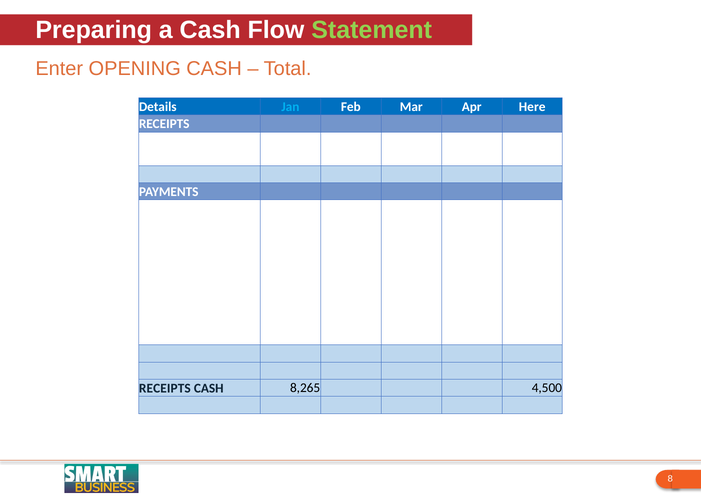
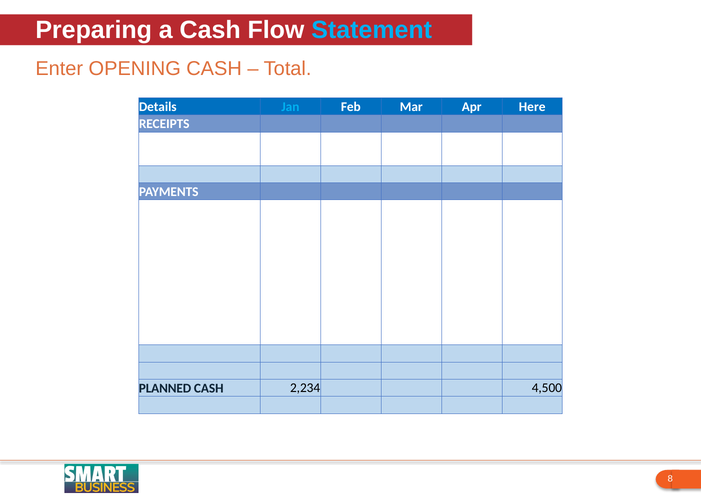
Statement colour: light green -> light blue
RECEIPTS at (165, 388): RECEIPTS -> PLANNED
8,265: 8,265 -> 2,234
